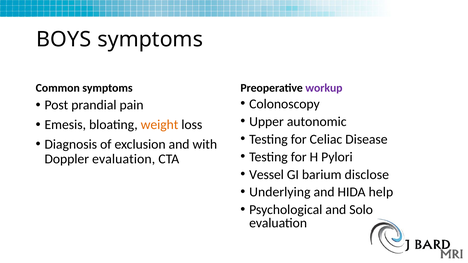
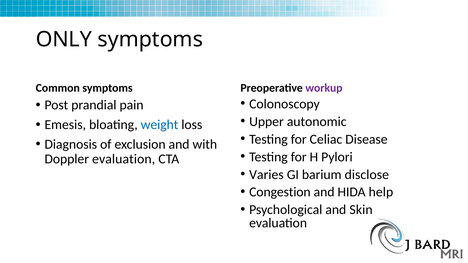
BOYS: BOYS -> ONLY
weight colour: orange -> blue
Vessel: Vessel -> Varies
Underlying: Underlying -> Congestion
Solo: Solo -> Skin
